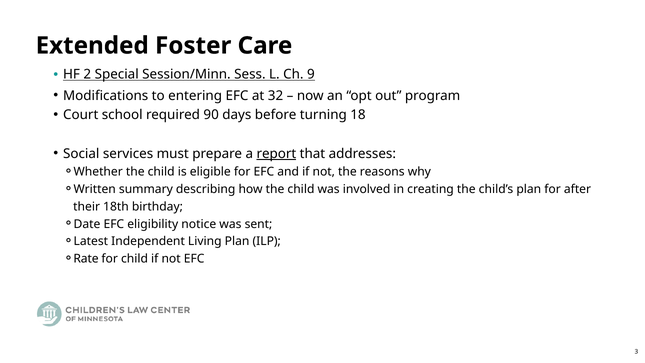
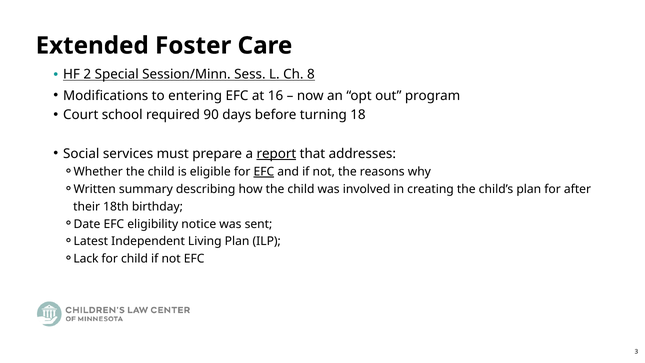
9: 9 -> 8
32: 32 -> 16
EFC at (264, 172) underline: none -> present
Rate: Rate -> Lack
